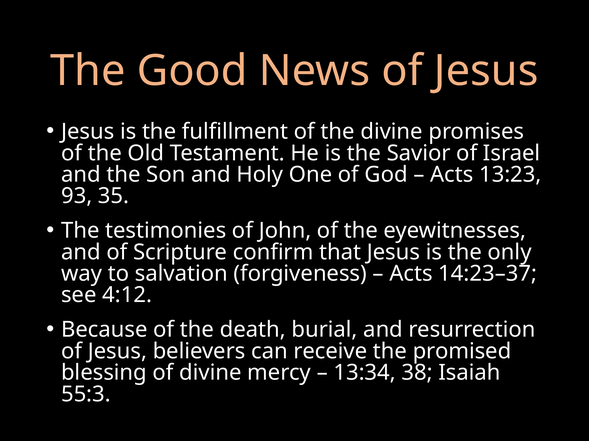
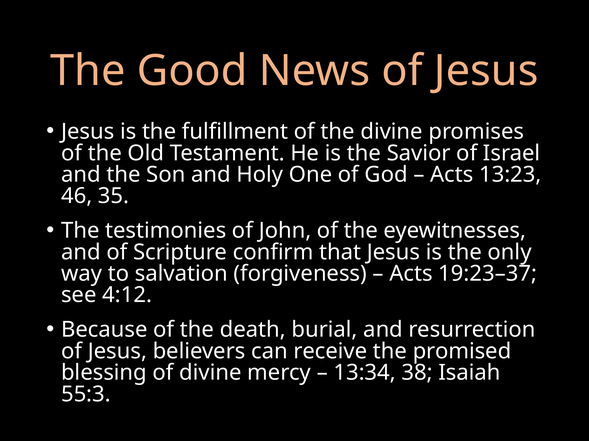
93: 93 -> 46
14:23–37: 14:23–37 -> 19:23–37
